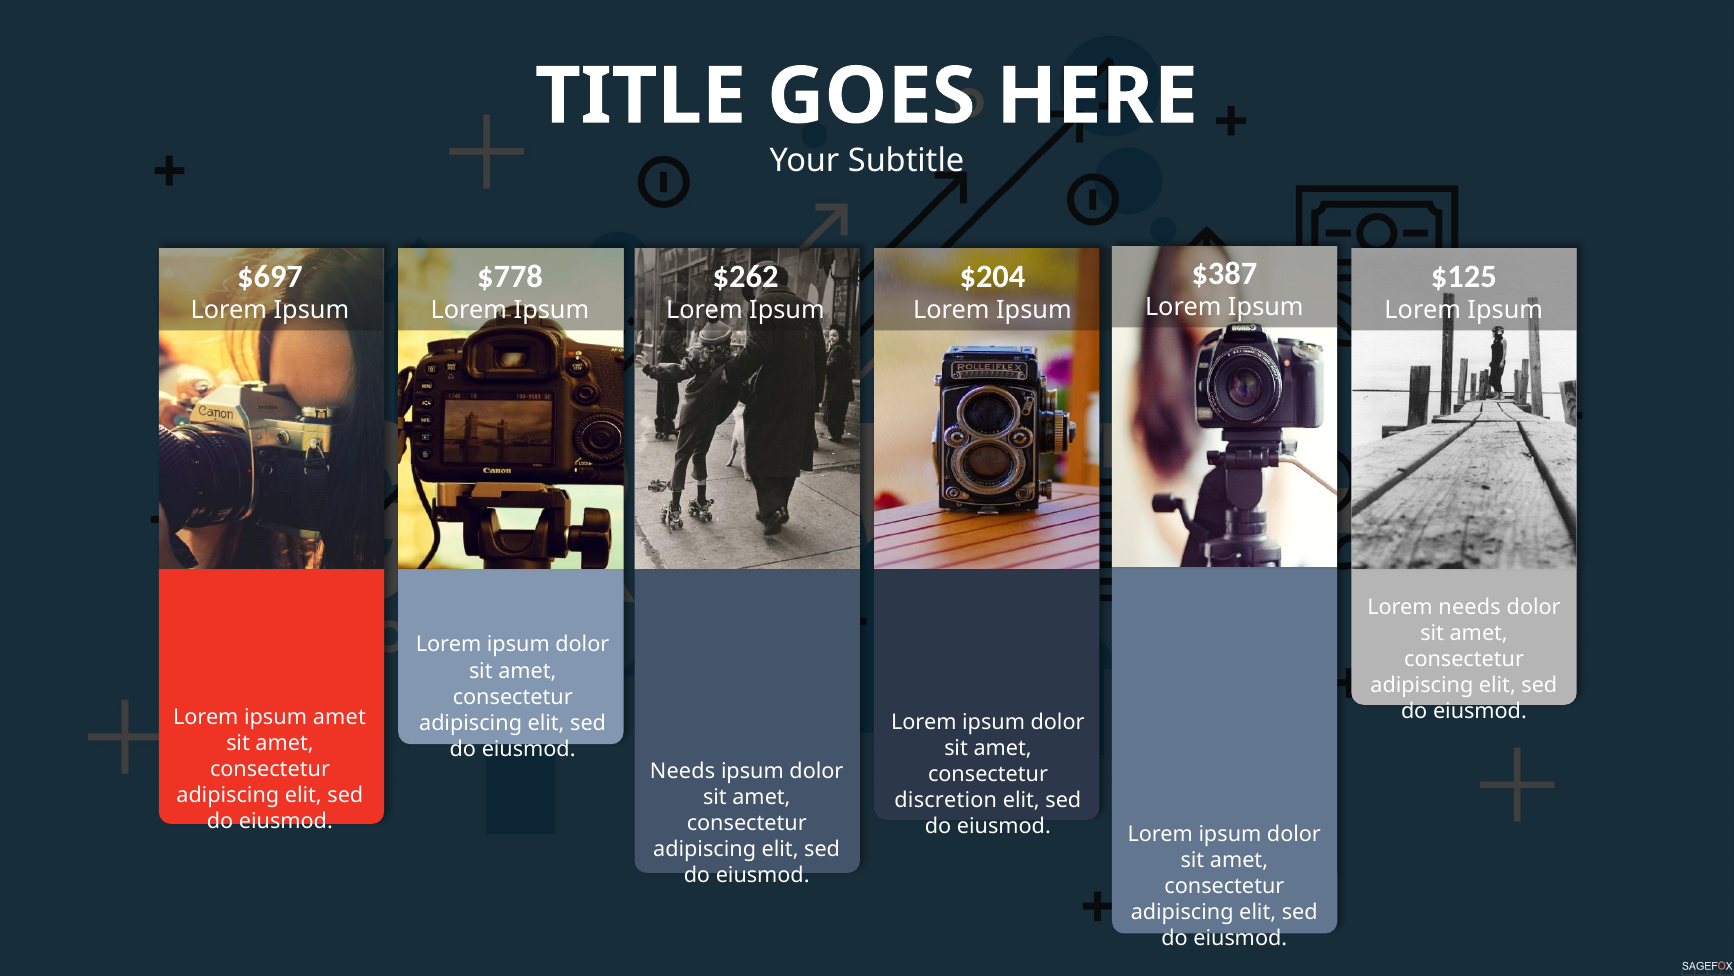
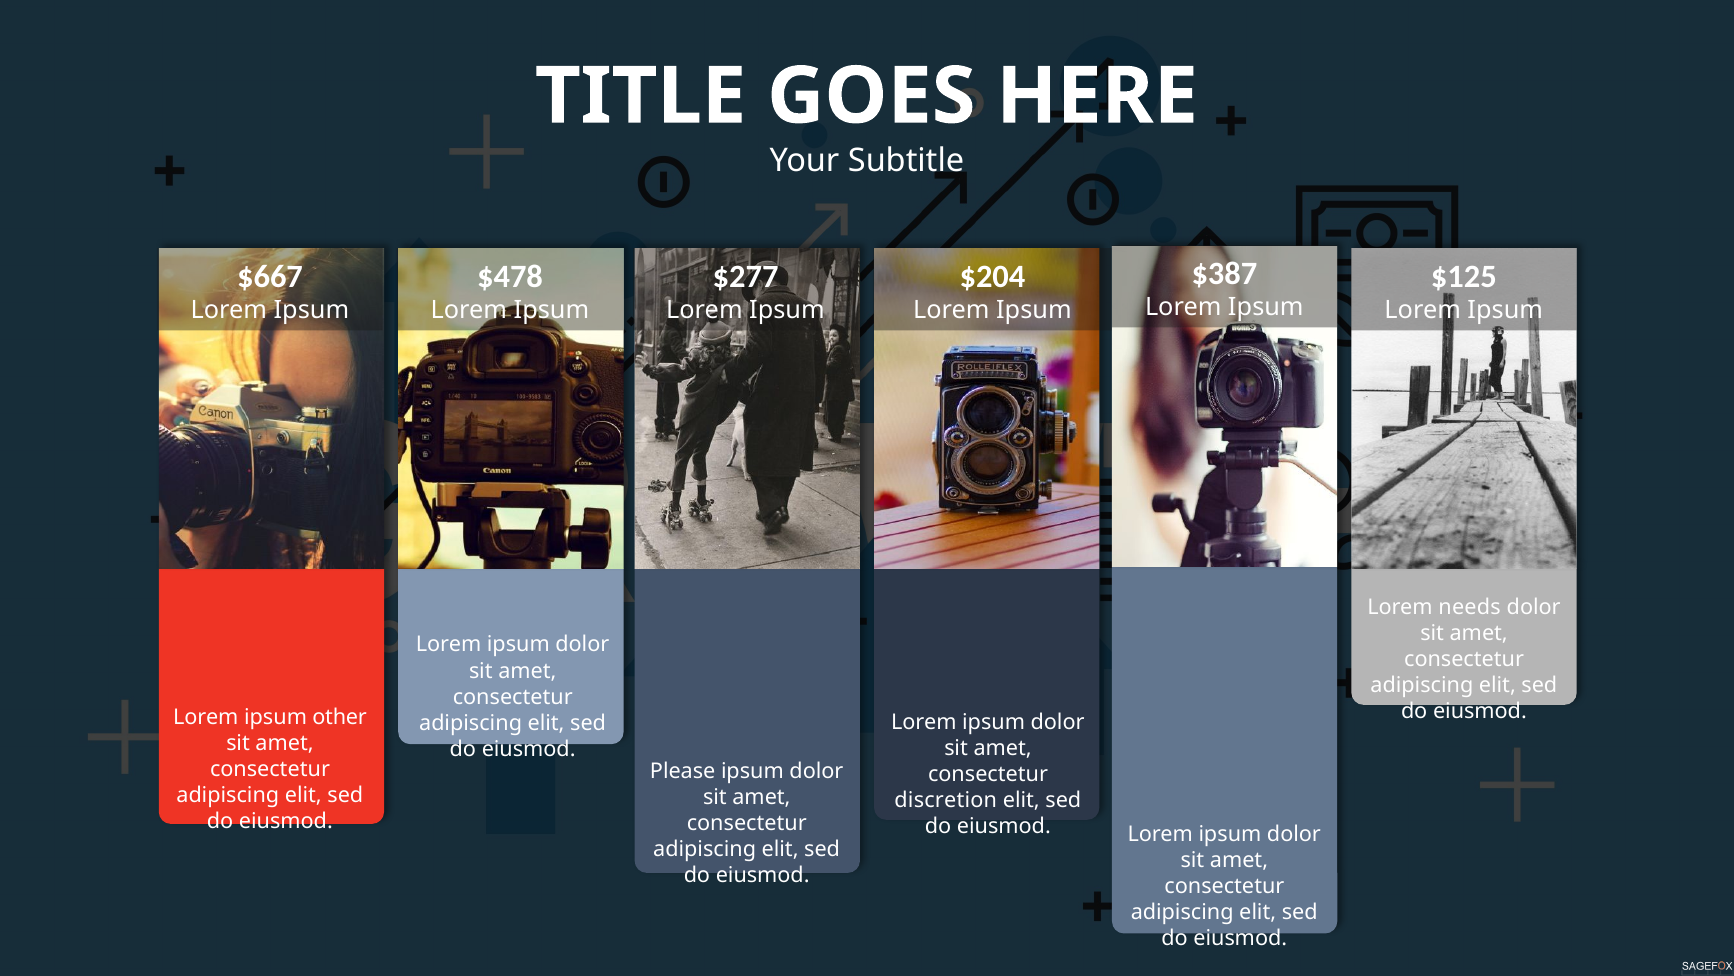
$697: $697 -> $667
$778: $778 -> $478
$262: $262 -> $277
ipsum amet: amet -> other
Needs at (683, 771): Needs -> Please
